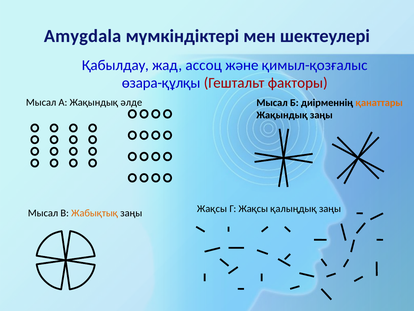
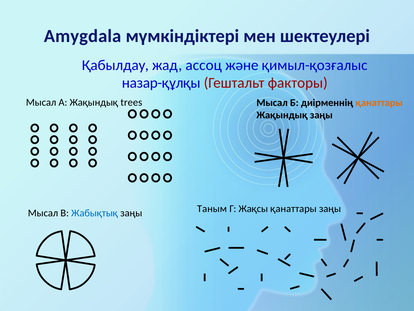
өзара-құлқы: өзара-құлқы -> назар-құлқы
әлде: әлде -> trees
Жабықтық colour: orange -> blue
заңы Жақсы: Жақсы -> Таным
Жақсы қалыңдық: қалыңдық -> қанаттары
